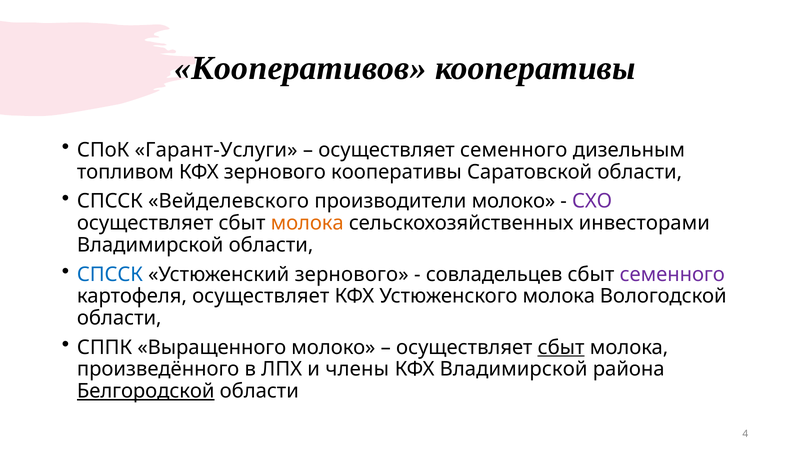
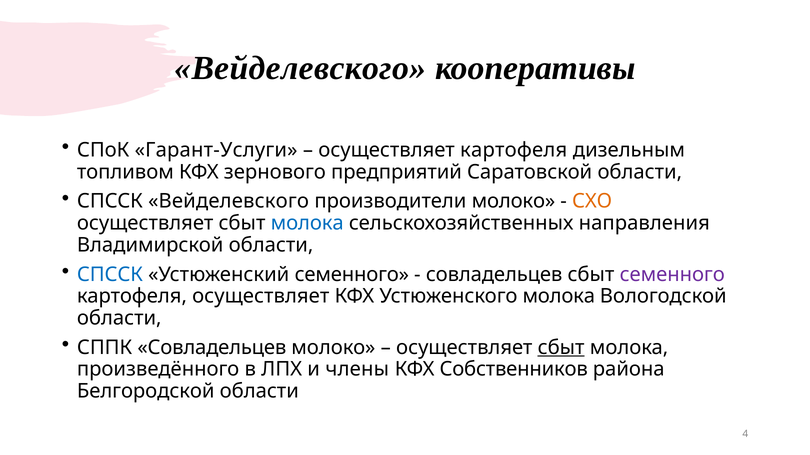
Кооперативов at (300, 68): Кооперативов -> Вейделевского
осуществляет семенного: семенного -> картофеля
зернового кооперативы: кооперативы -> предприятий
СХО colour: purple -> orange
молока at (307, 223) colour: orange -> blue
инвесторами: инвесторами -> направления
Устюженский зернового: зернового -> семенного
СППК Выращенного: Выращенного -> Совладельцев
КФХ Владимирской: Владимирской -> Собственников
Белгородской underline: present -> none
